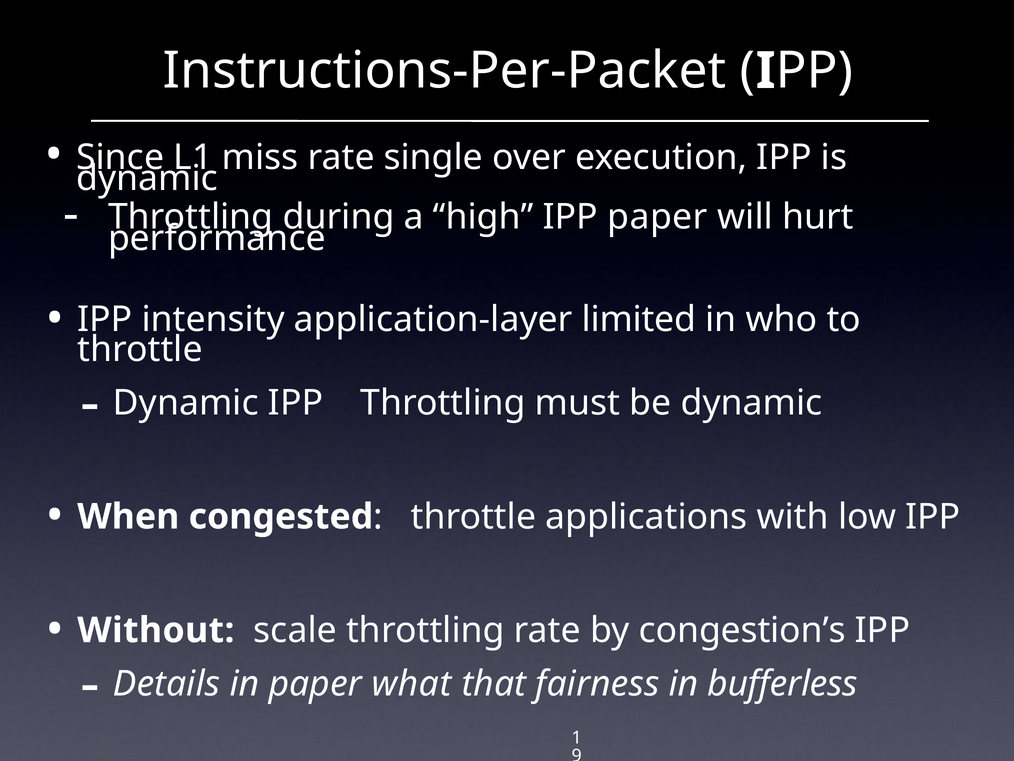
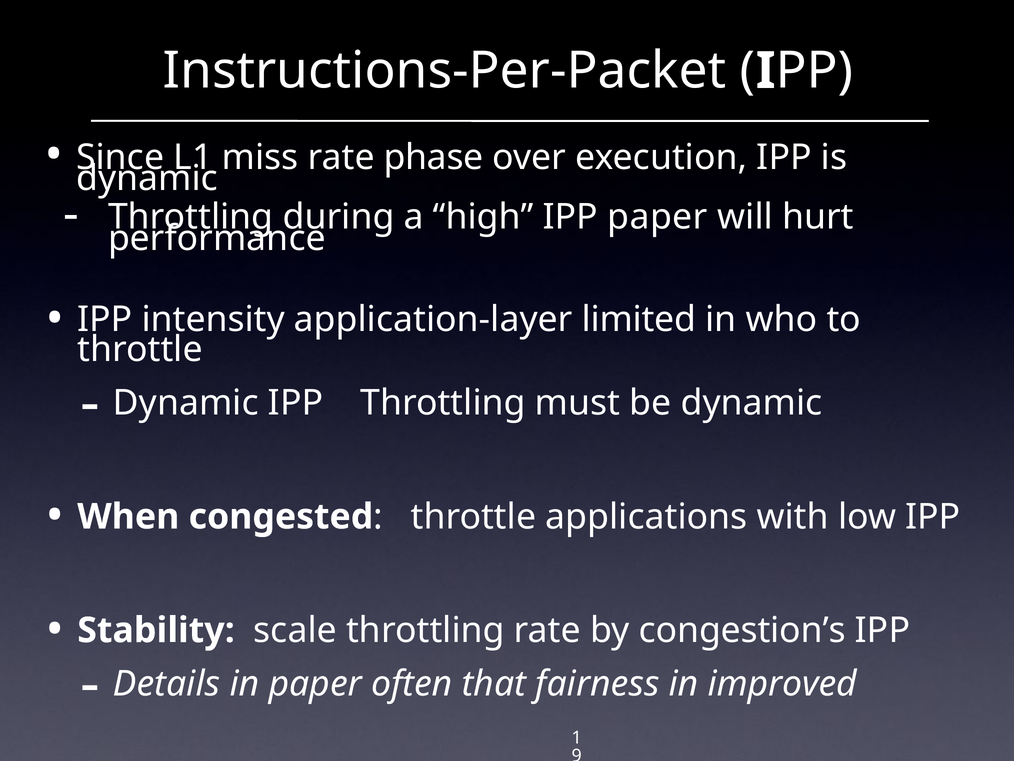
single: single -> phase
Without: Without -> Stability
what: what -> often
bufferless: bufferless -> improved
